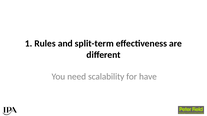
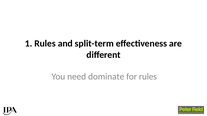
scalability: scalability -> dominate
for have: have -> rules
